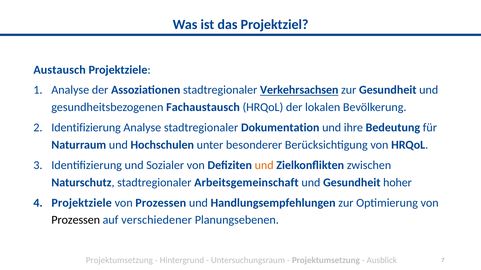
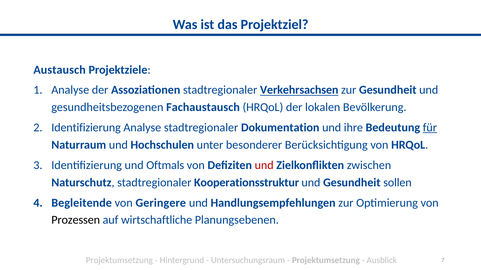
für underline: none -> present
Sozialer: Sozialer -> Oftmals
und at (264, 165) colour: orange -> red
Arbeitsgemeinschaft: Arbeitsgemeinschaft -> Kooperationsstruktur
hoher: hoher -> sollen
Projektziele at (82, 203): Projektziele -> Begleitende
Prozessen at (161, 203): Prozessen -> Geringere
verschiedener: verschiedener -> wirtschaftliche
